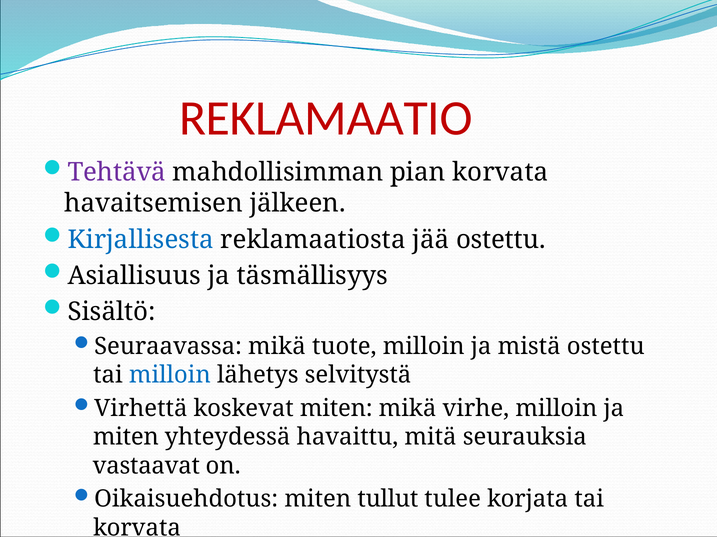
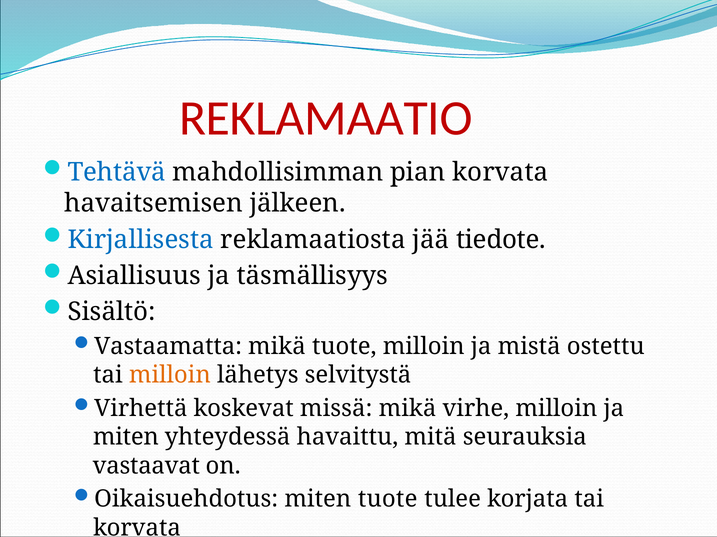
Tehtävä colour: purple -> blue
jää ostettu: ostettu -> tiedote
Seuraavassa: Seuraavassa -> Vastaamatta
milloin at (170, 376) colour: blue -> orange
koskevat miten: miten -> missä
miten tullut: tullut -> tuote
